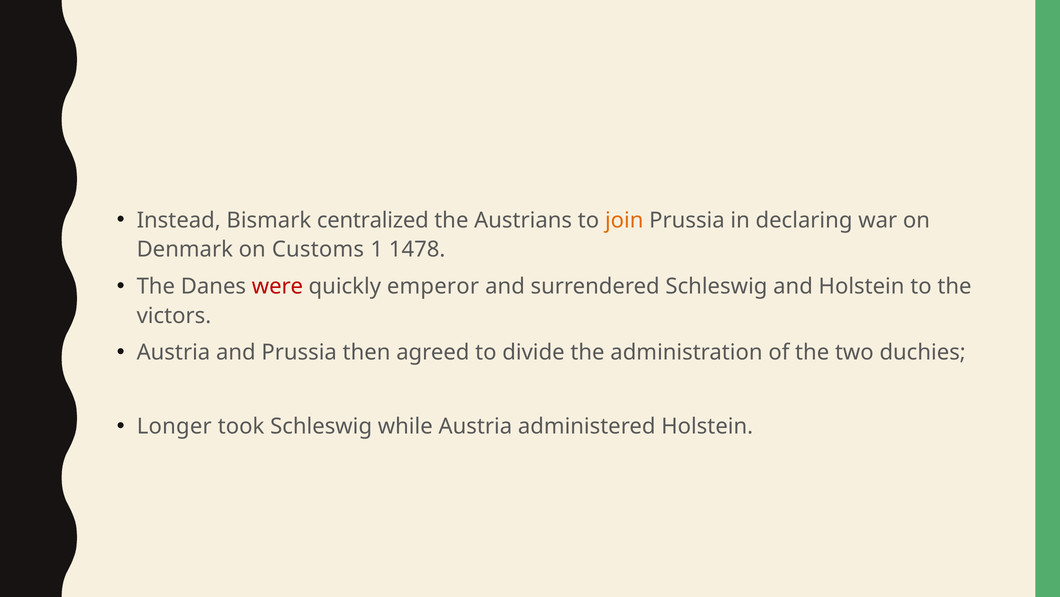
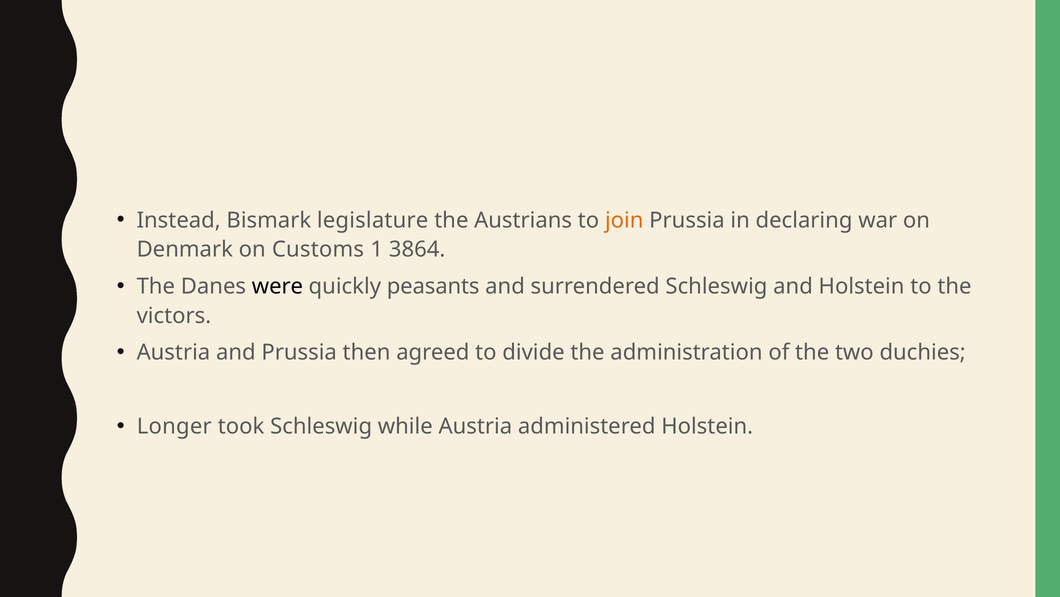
centralized: centralized -> legislature
1478: 1478 -> 3864
were colour: red -> black
emperor: emperor -> peasants
